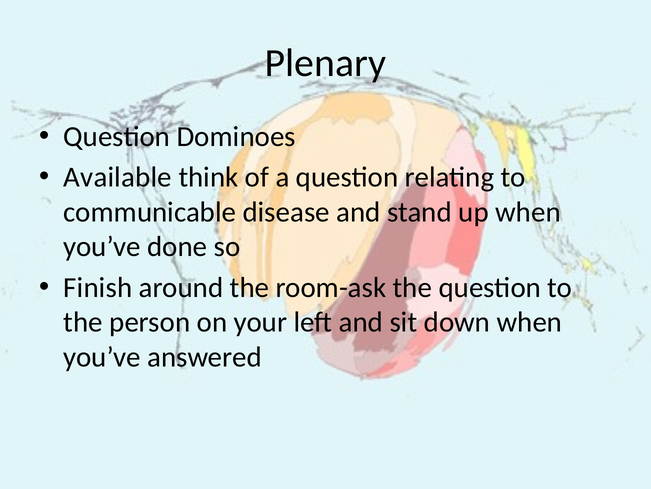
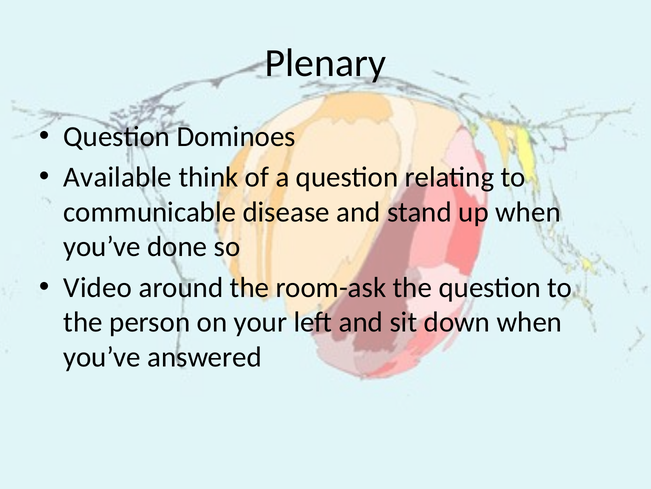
Finish: Finish -> Video
